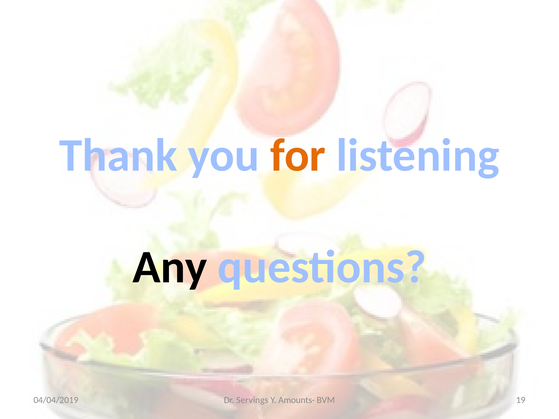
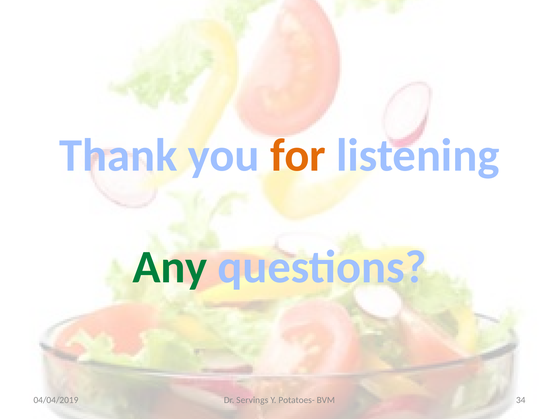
Any colour: black -> green
Amounts-: Amounts- -> Potatoes-
19: 19 -> 34
